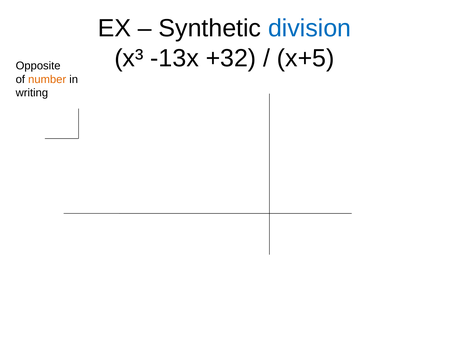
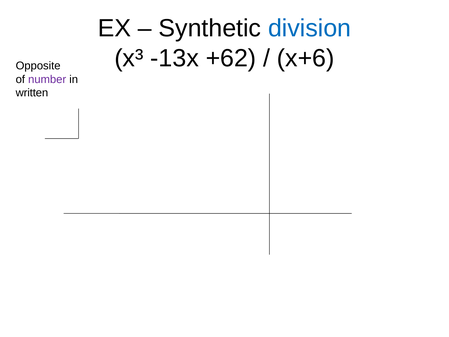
+32: +32 -> +62
x+5: x+5 -> x+6
number colour: orange -> purple
writing: writing -> written
